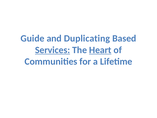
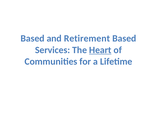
Guide at (33, 38): Guide -> Based
Duplicating: Duplicating -> Retirement
Services underline: present -> none
